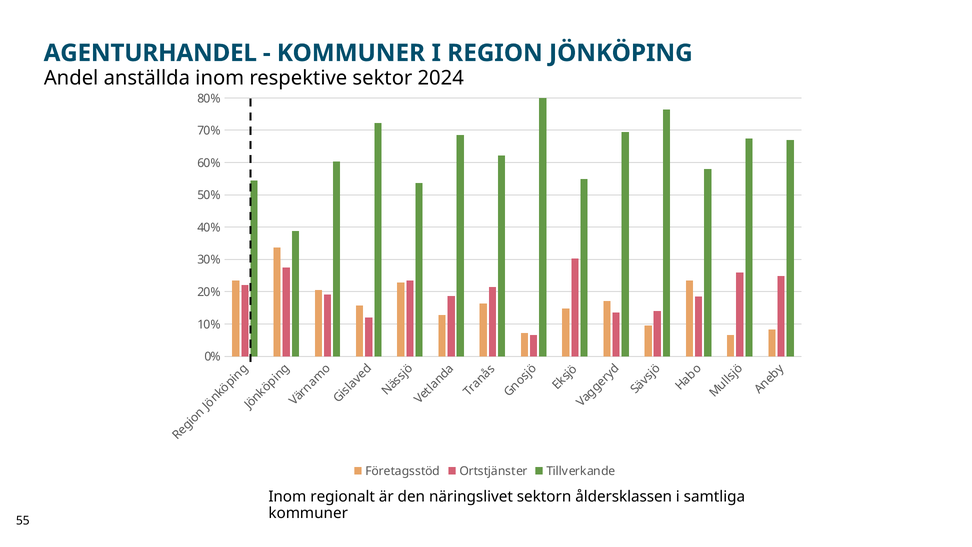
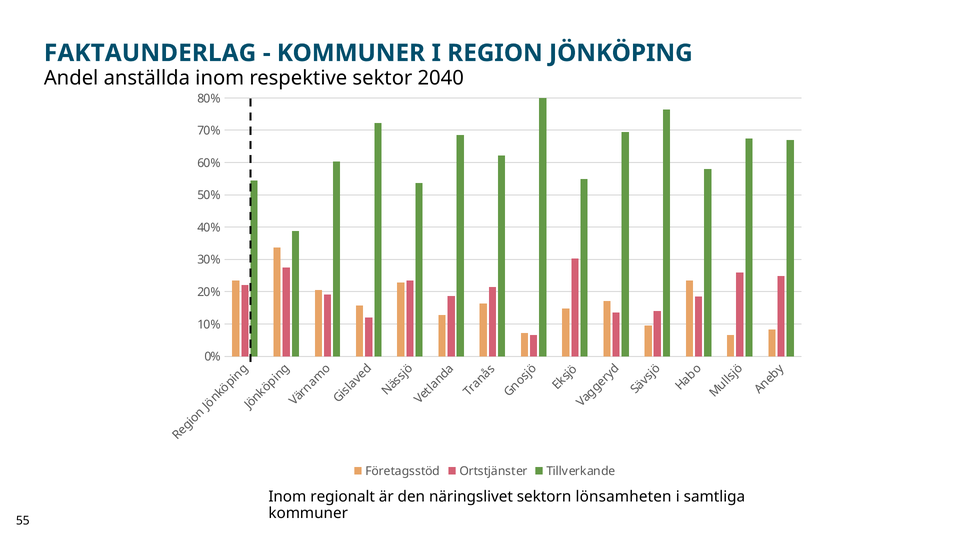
AGENTURHANDEL: AGENTURHANDEL -> FAKTAUNDERLAG
2024: 2024 -> 2040
åldersklassen: åldersklassen -> lönsamheten
